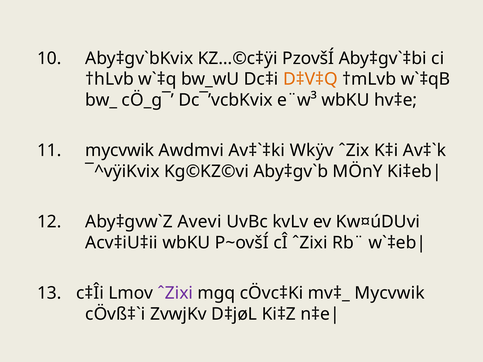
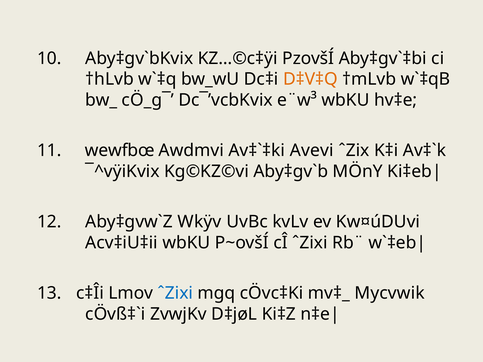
mycvwik at (120, 151): mycvwik -> wewfbœ
Wkÿv: Wkÿv -> Avevi
Avevi: Avevi -> Wkÿv
ˆZixi at (175, 293) colour: purple -> blue
